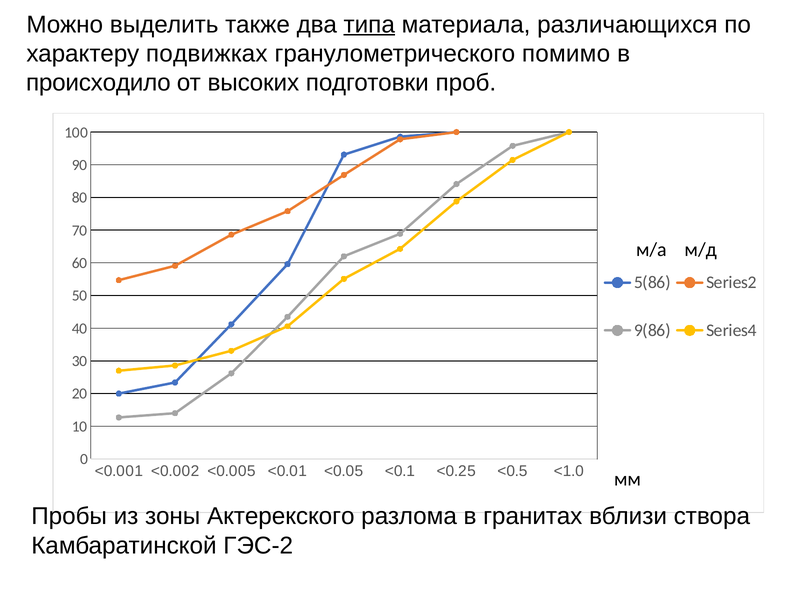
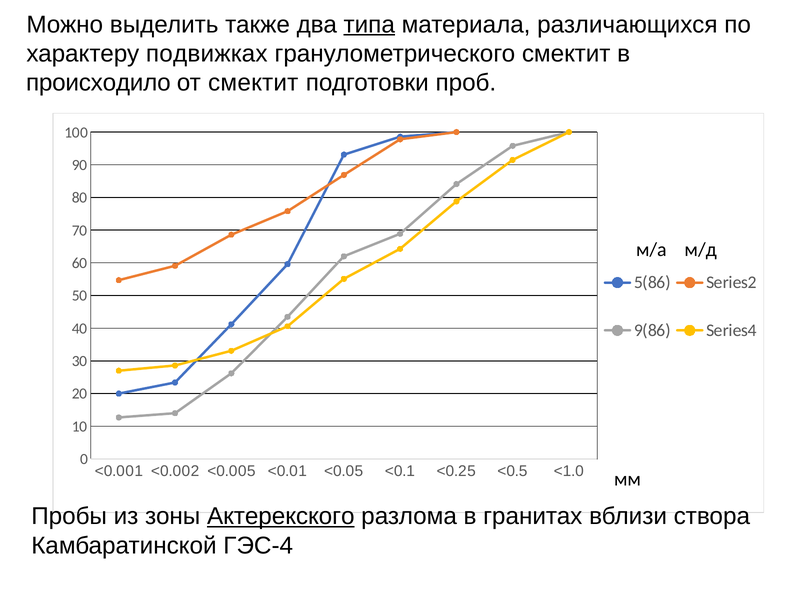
гранулометрического помимо: помимо -> смектит
от высоких: высоких -> смектит
Актерекского underline: none -> present
ГЭС-2: ГЭС-2 -> ГЭС-4
